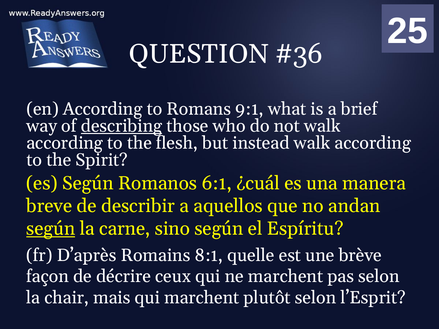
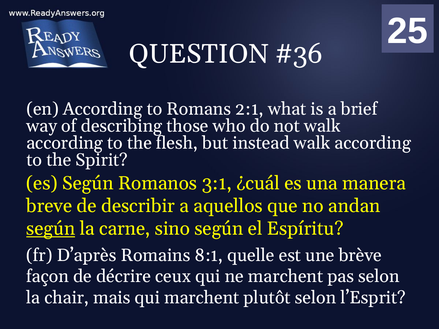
9:1: 9:1 -> 2:1
describing underline: present -> none
6:1: 6:1 -> 3:1
